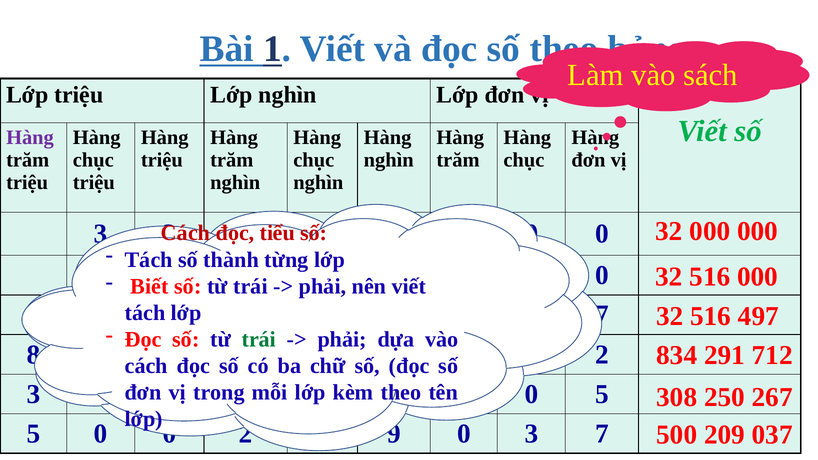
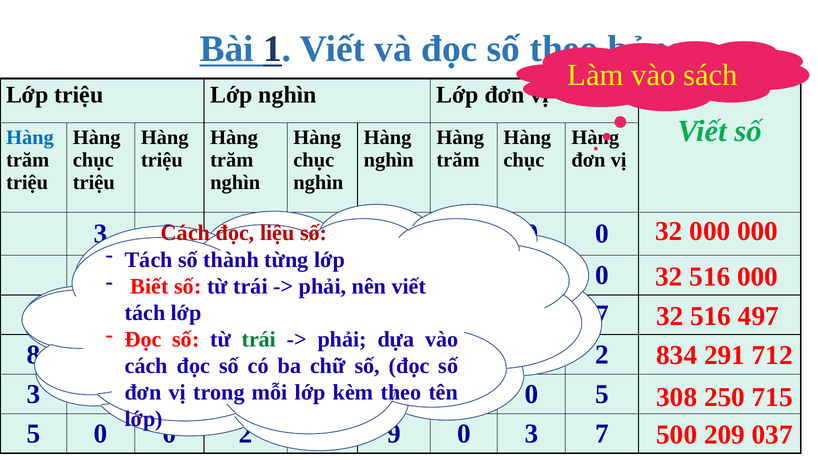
Hàng at (30, 137) colour: purple -> blue
tiểu: tiểu -> liệu
267: 267 -> 715
